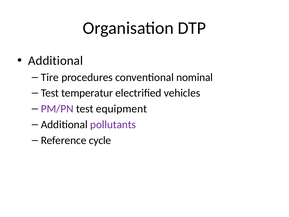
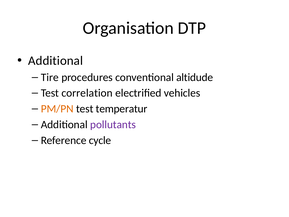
nominal: nominal -> altidude
temperatur: temperatur -> correlation
PM/PN colour: purple -> orange
equipment: equipment -> temperatur
